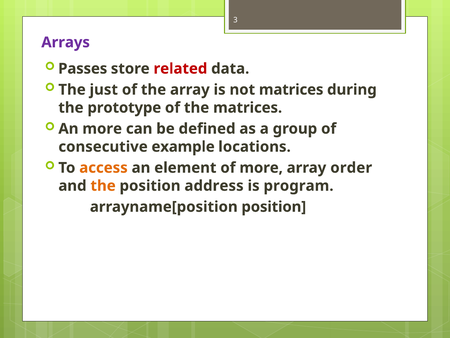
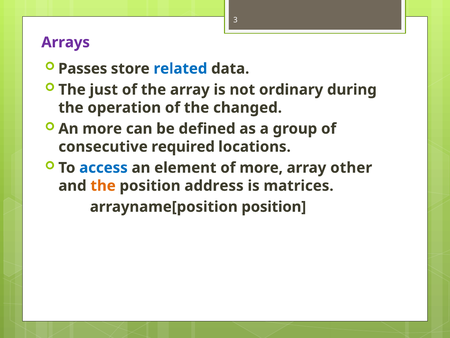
related colour: red -> blue
not matrices: matrices -> ordinary
prototype: prototype -> operation
the matrices: matrices -> changed
example: example -> required
access colour: orange -> blue
order: order -> other
program: program -> matrices
